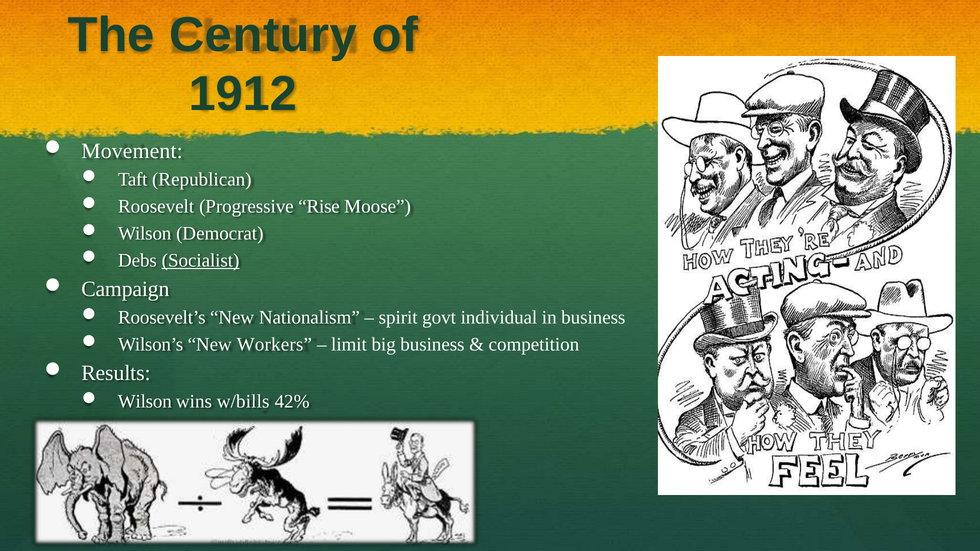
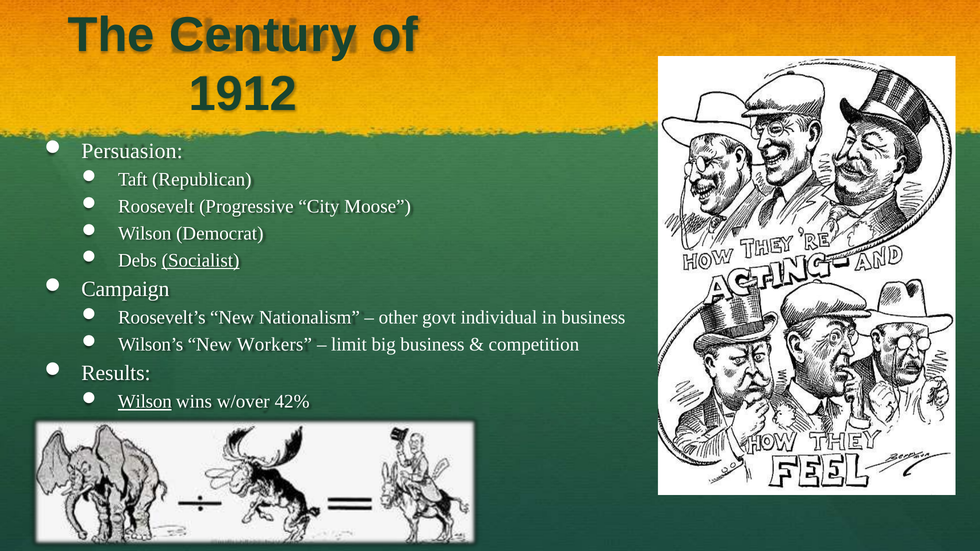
Movement: Movement -> Persuasion
Rise: Rise -> City
spirit: spirit -> other
Wilson at (145, 402) underline: none -> present
w/bills: w/bills -> w/over
